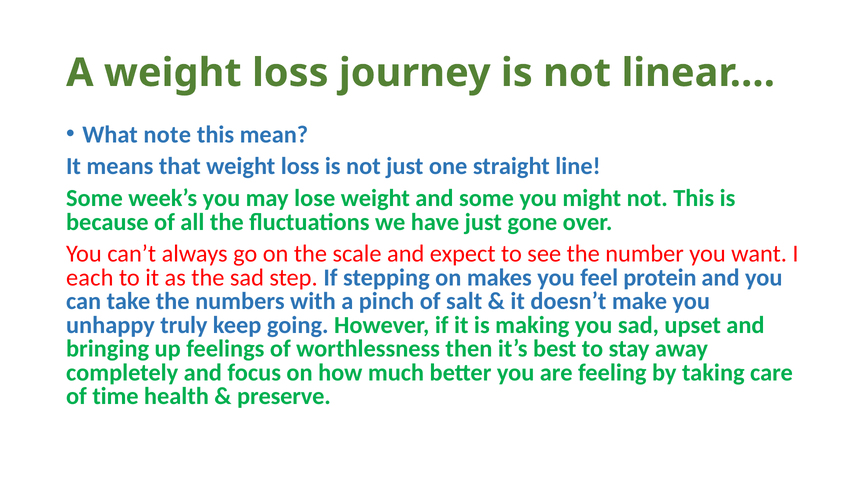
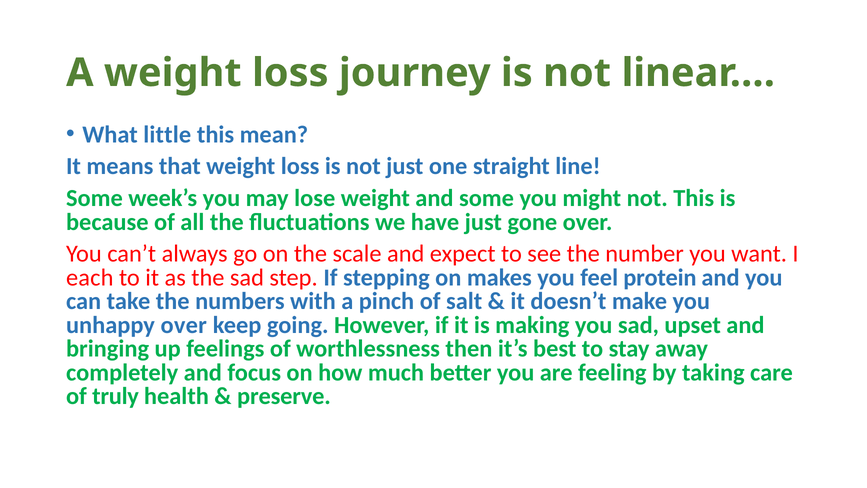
note: note -> little
unhappy truly: truly -> over
time: time -> truly
